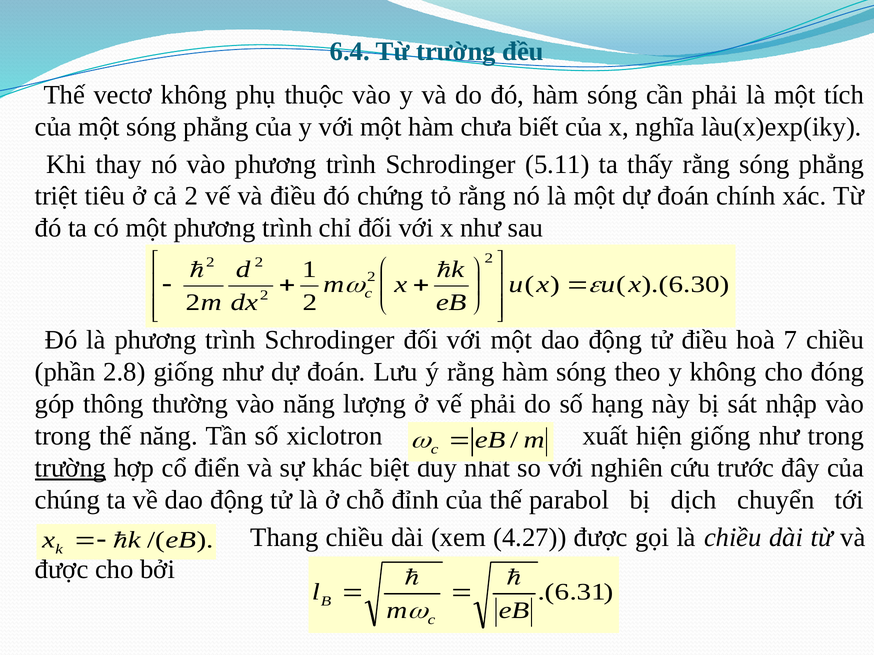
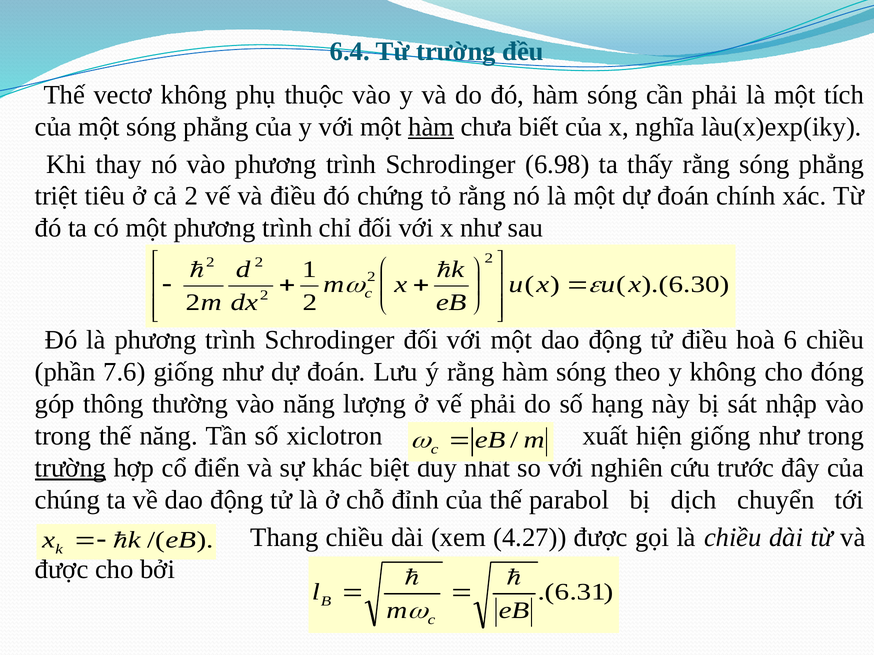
hàm at (431, 127) underline: none -> present
5.11: 5.11 -> 6.98
hoà 7: 7 -> 6
2.8: 2.8 -> 7.6
